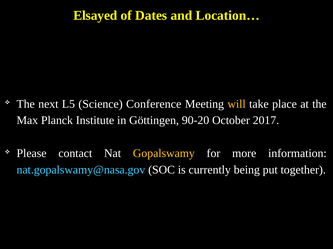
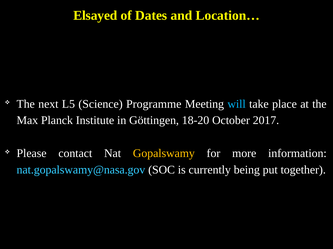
Conference: Conference -> Programme
will colour: yellow -> light blue
90-20: 90-20 -> 18-20
